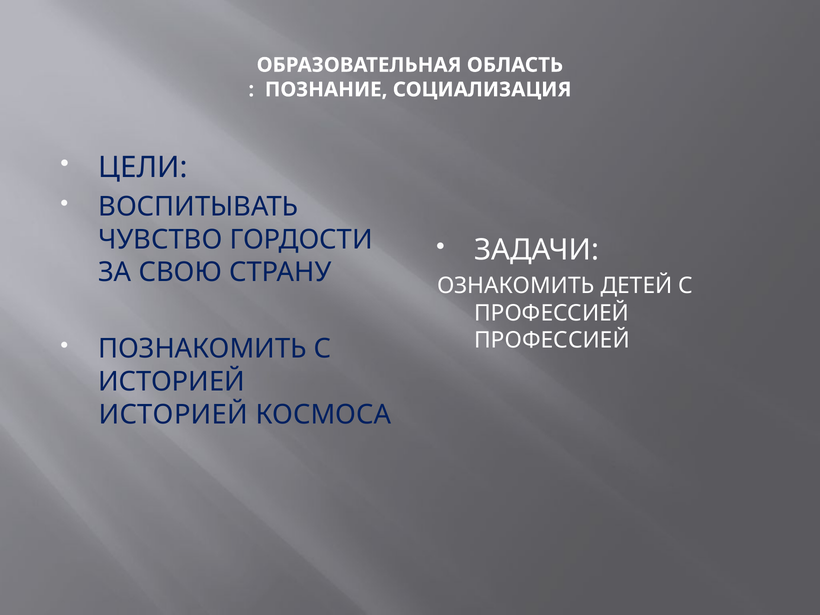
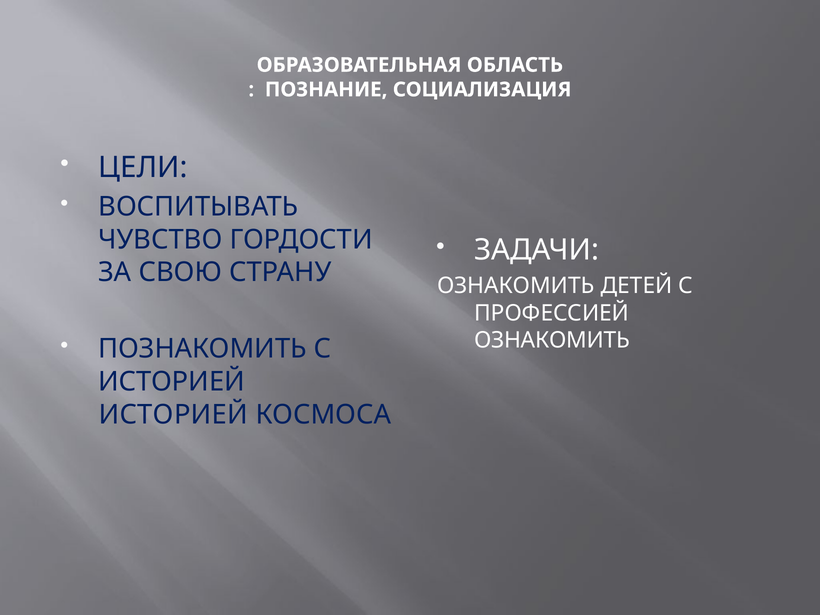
ПРОФЕССИЕЙ at (552, 340): ПРОФЕССИЕЙ -> ОЗНАКОМИТЬ
